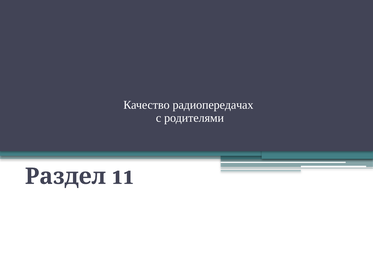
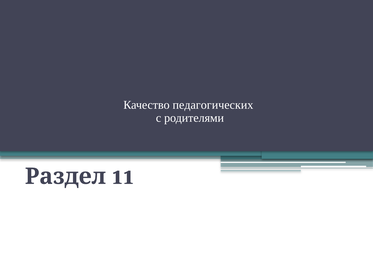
радиопередачах: радиопередачах -> педагогических
